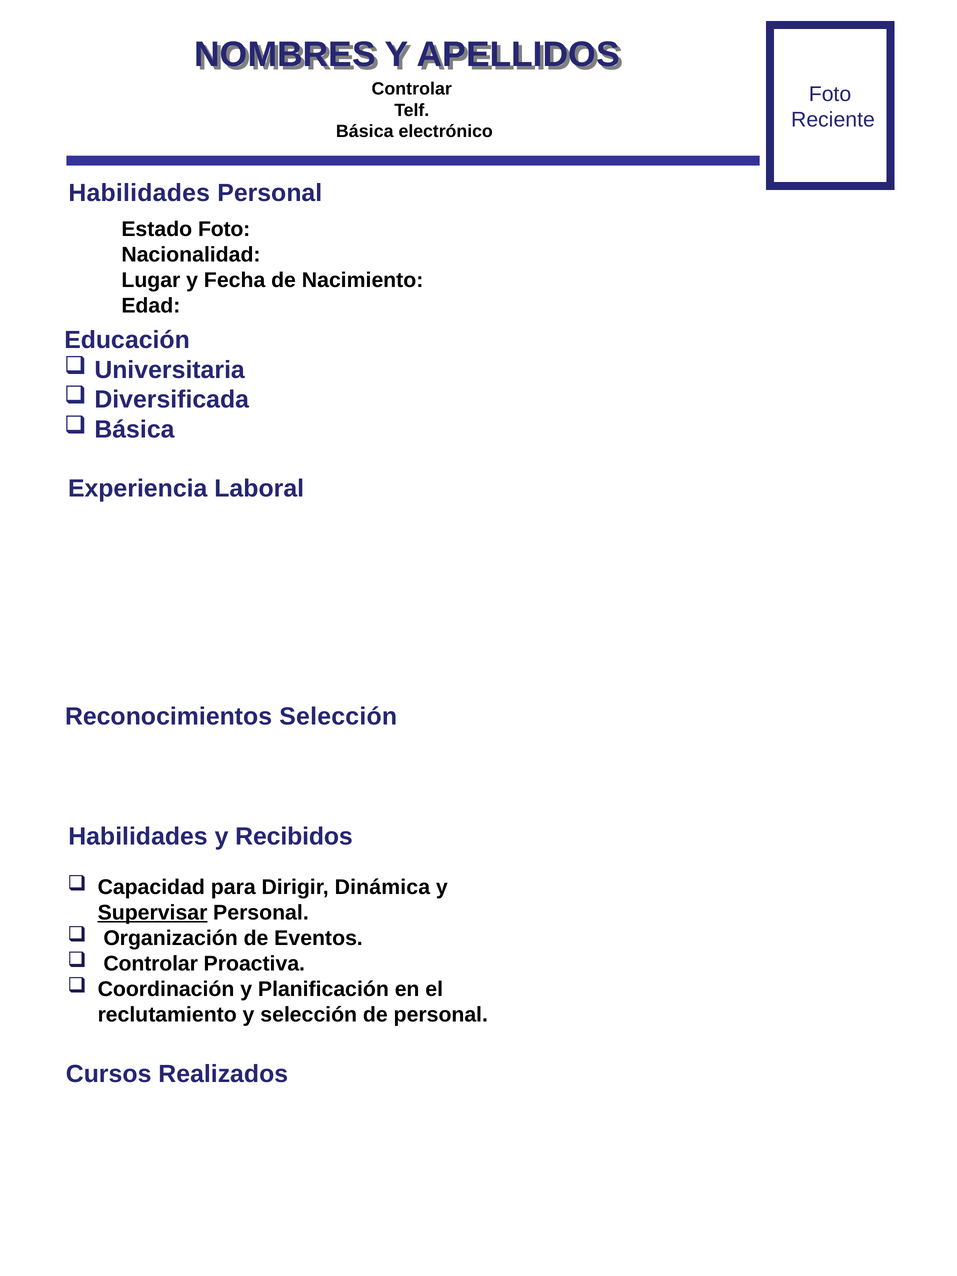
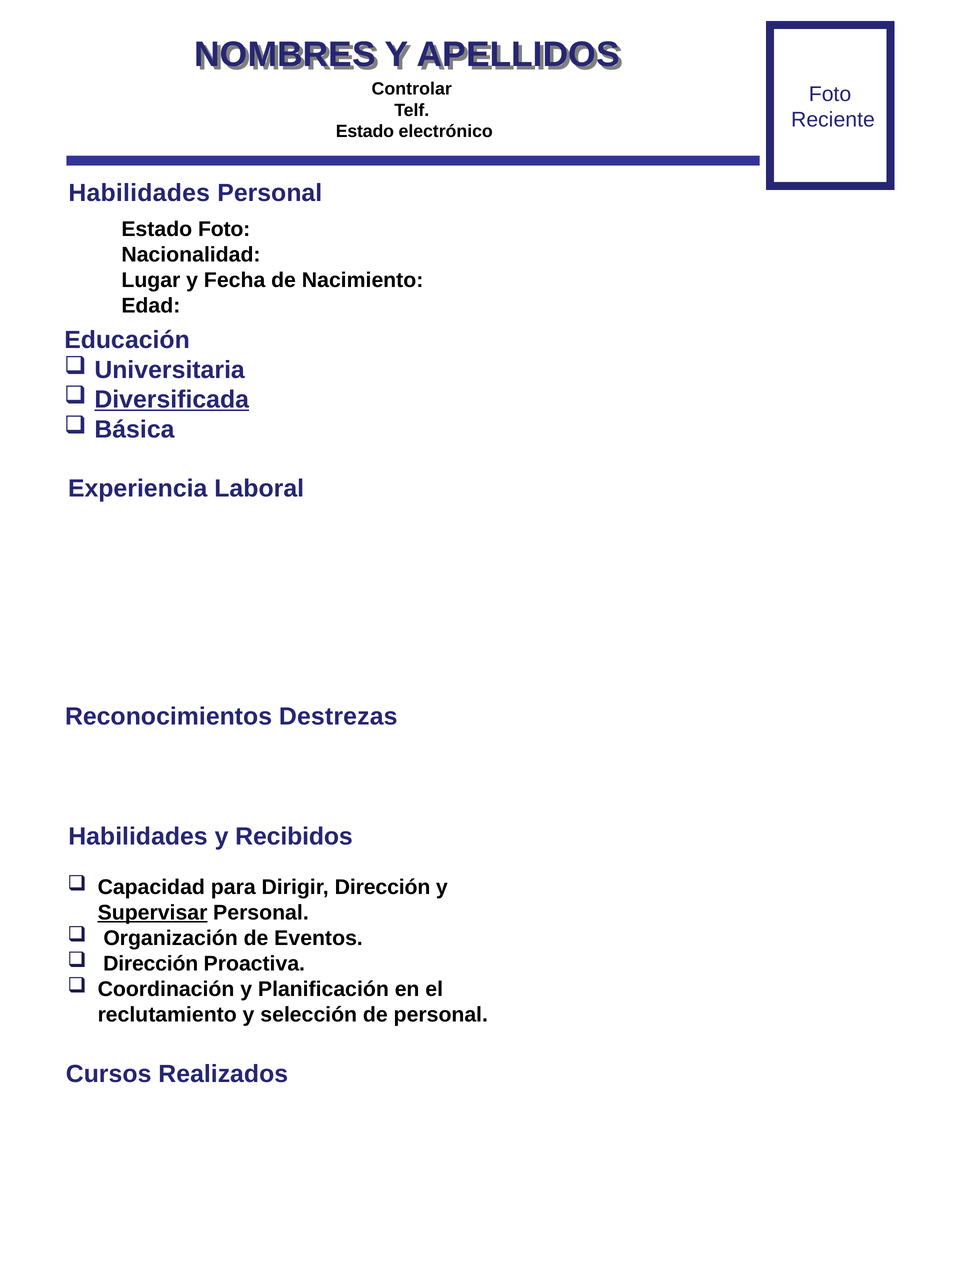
Básica at (365, 132): Básica -> Estado
Diversificada underline: none -> present
Reconocimientos Selección: Selección -> Destrezas
Dirigir Dinámica: Dinámica -> Dirección
Controlar at (151, 964): Controlar -> Dirección
